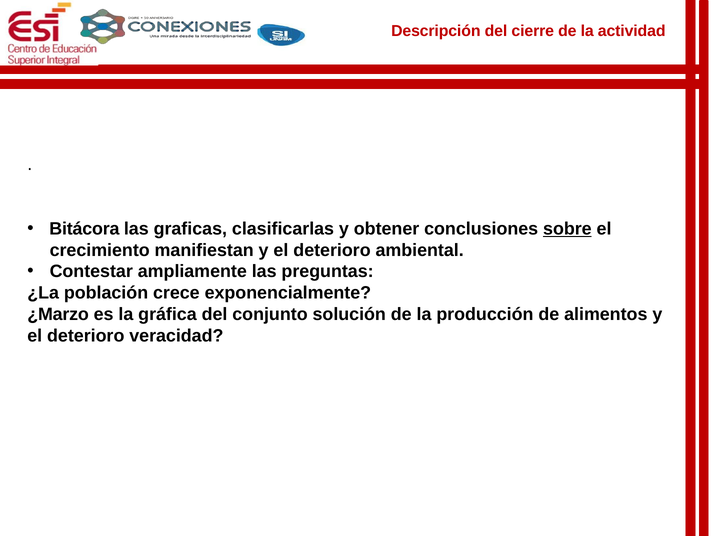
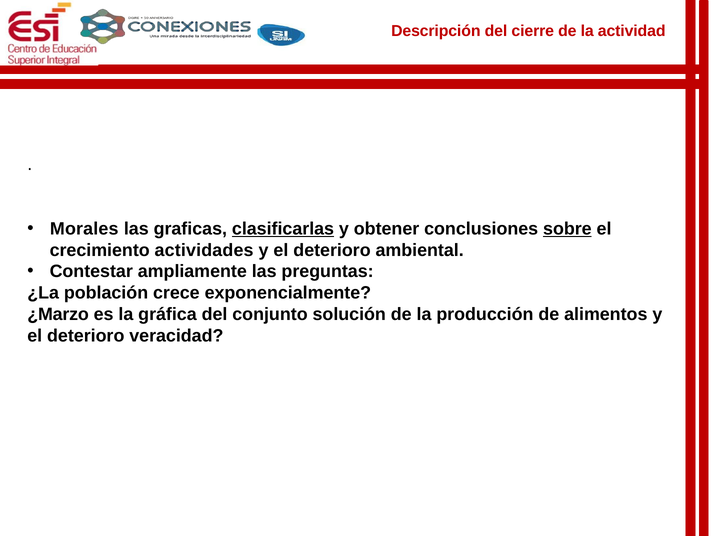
Bitácora: Bitácora -> Morales
clasificarlas underline: none -> present
manifiestan: manifiestan -> actividades
